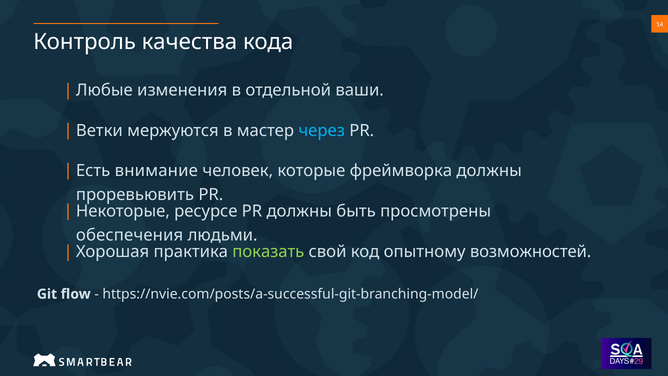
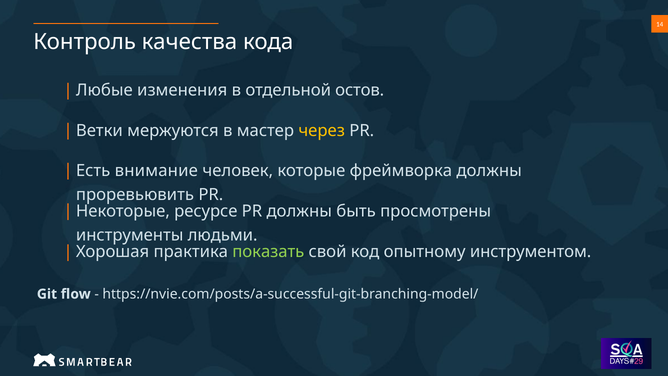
ваши: ваши -> остов
через colour: light blue -> yellow
обеспечения: обеспечения -> инструменты
возможностей: возможностей -> инструментом
